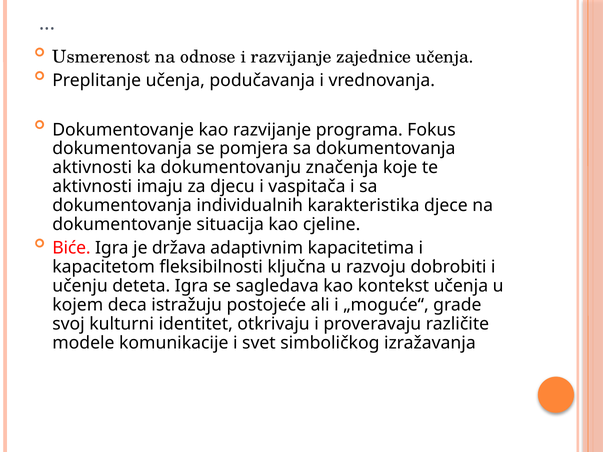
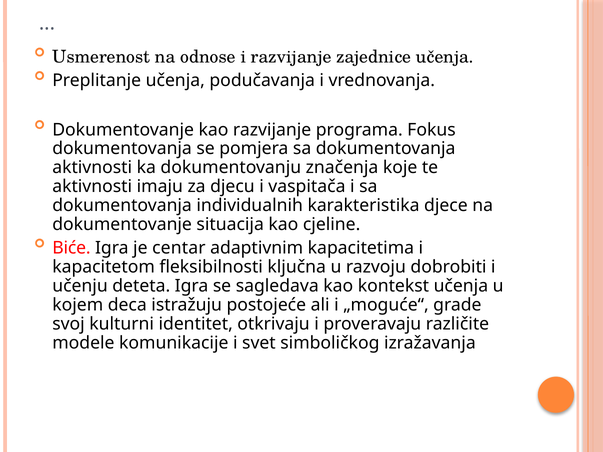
država: država -> centar
